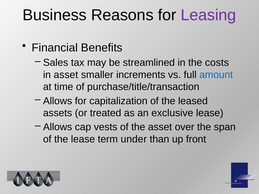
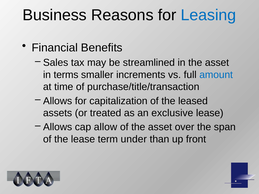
Leasing colour: purple -> blue
in the costs: costs -> asset
in asset: asset -> terms
vests: vests -> allow
